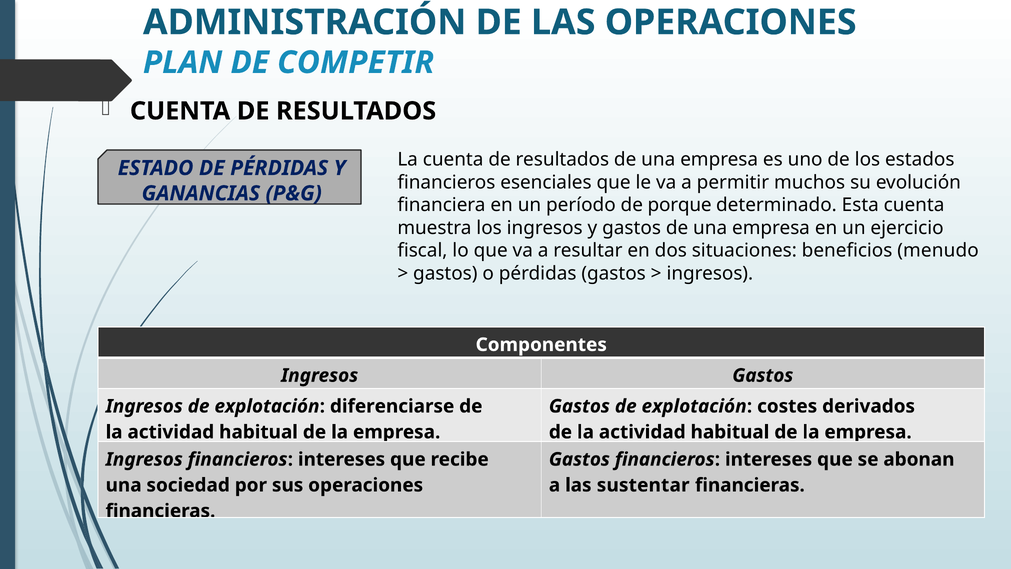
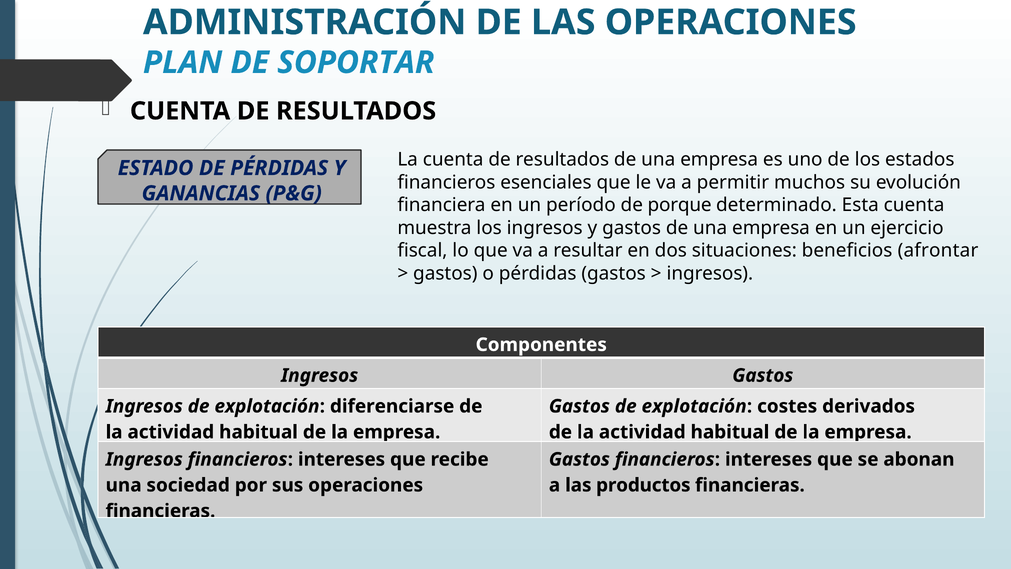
COMPETIR: COMPETIR -> SOPORTAR
menudo: menudo -> afrontar
sustentar: sustentar -> productos
